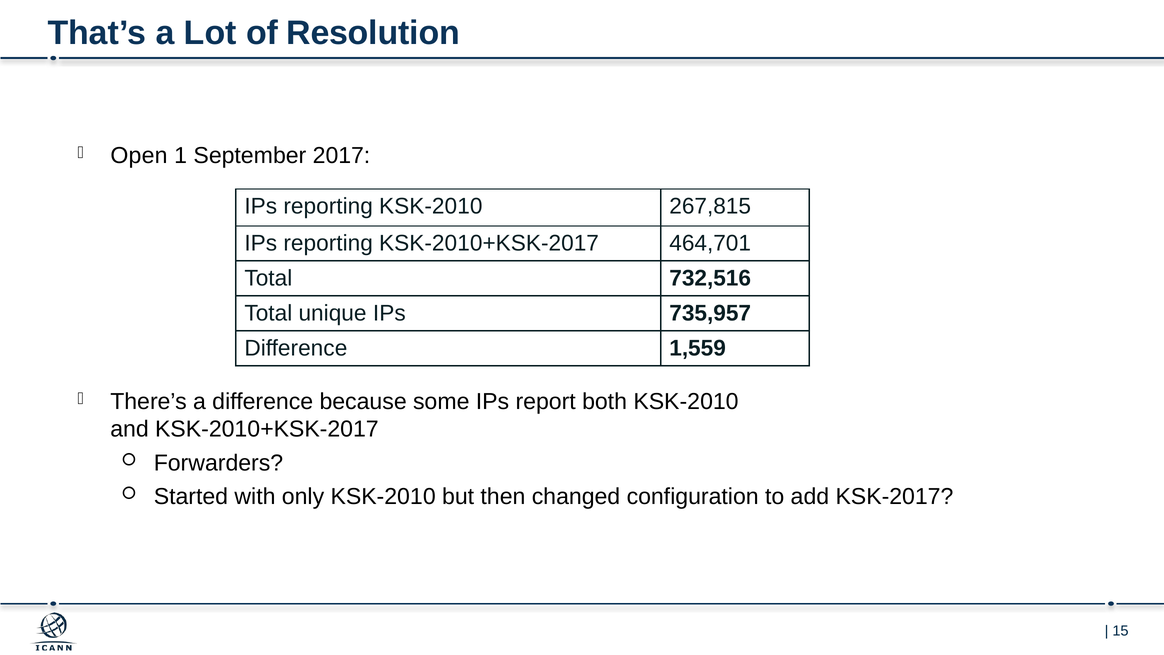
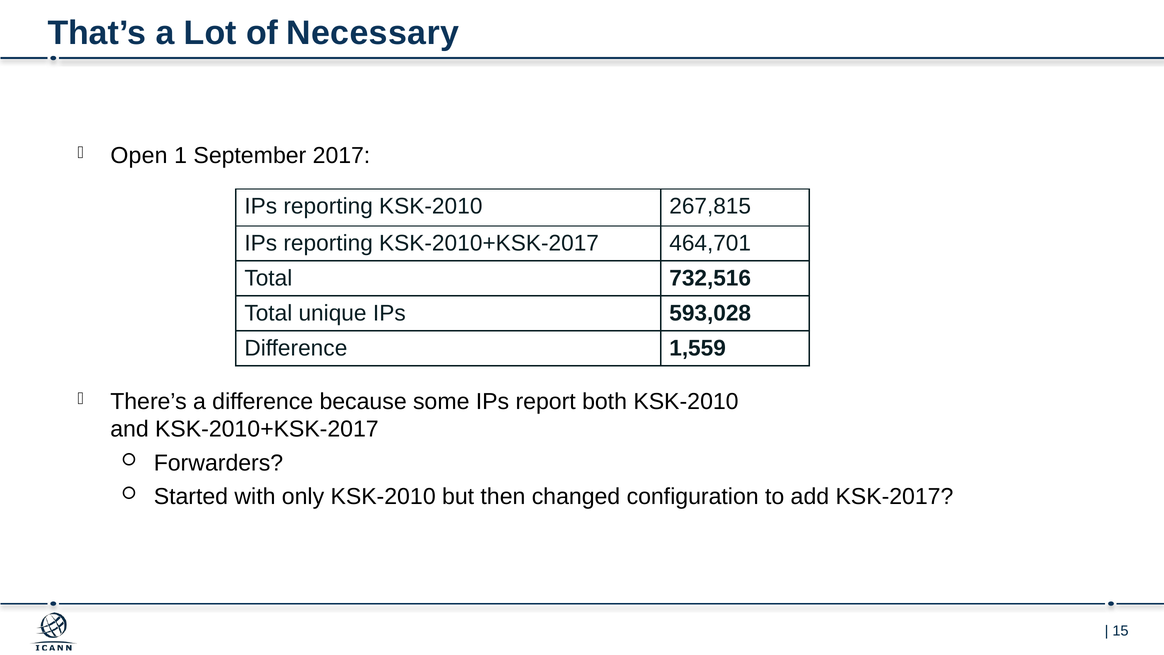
Resolution: Resolution -> Necessary
735,957: 735,957 -> 593,028
